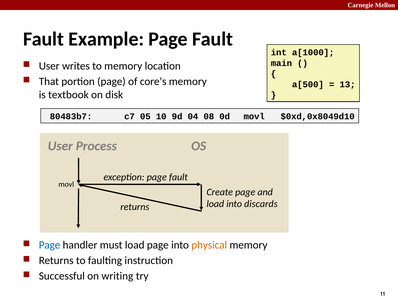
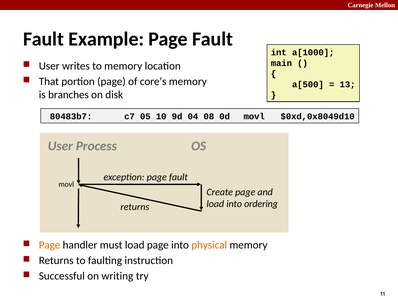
textbook: textbook -> branches
discards: discards -> ordering
Page at (50, 245) colour: blue -> orange
